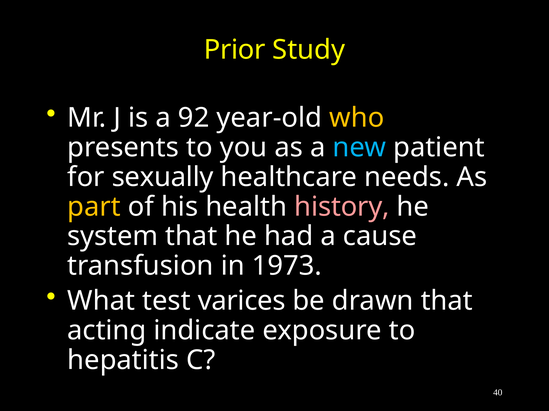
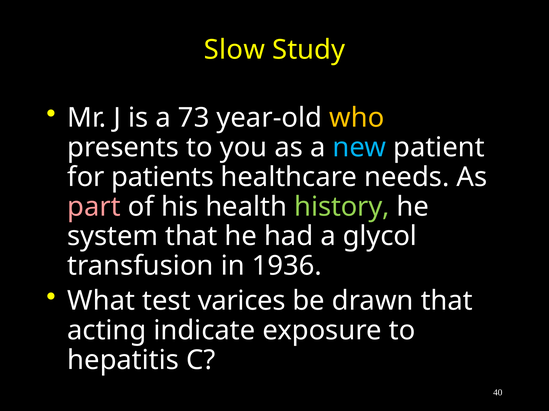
Prior: Prior -> Slow
92: 92 -> 73
sexually: sexually -> patients
part colour: yellow -> pink
history colour: pink -> light green
cause: cause -> glycol
1973: 1973 -> 1936
